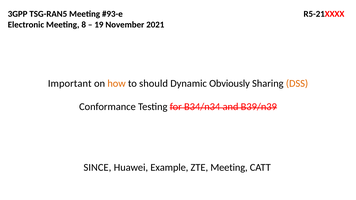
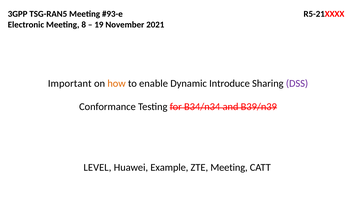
should: should -> enable
Obviously: Obviously -> Introduce
DSS colour: orange -> purple
SINCE: SINCE -> LEVEL
